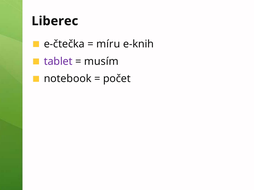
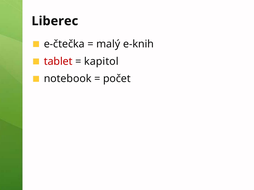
míru: míru -> malý
tablet colour: purple -> red
musím: musím -> kapitol
